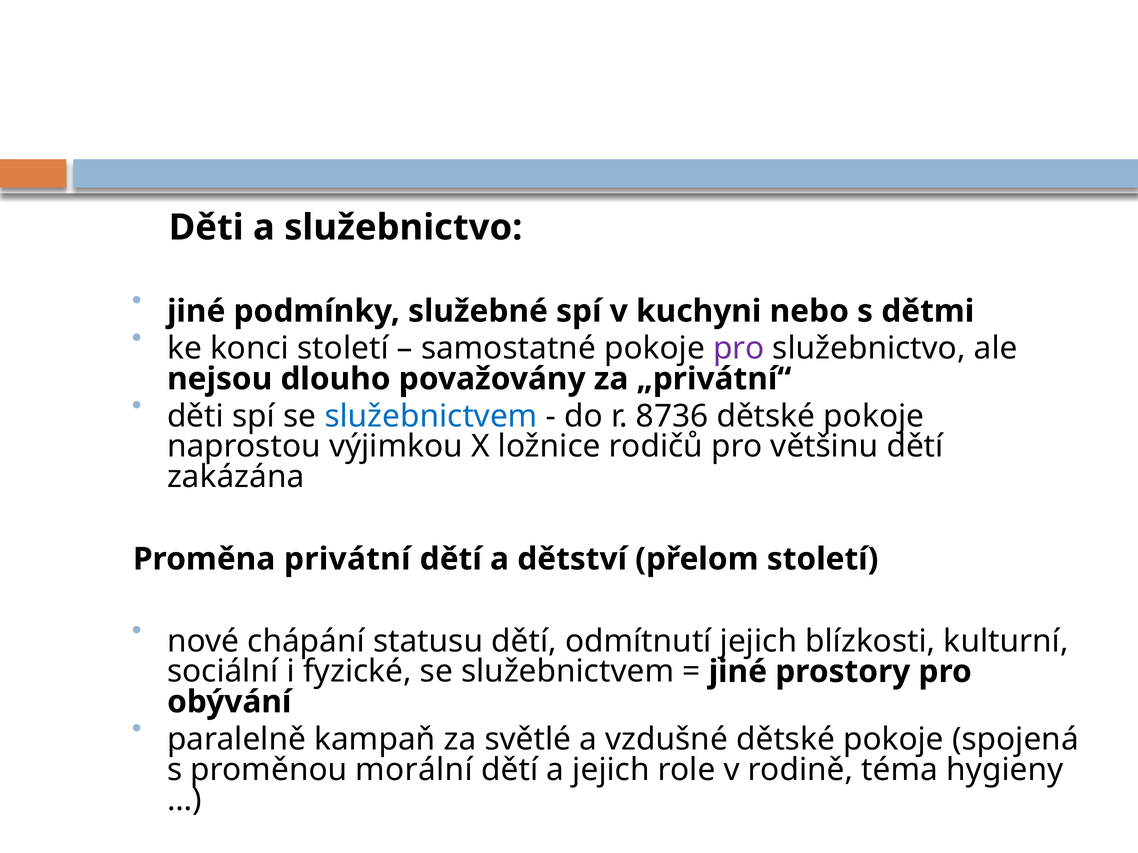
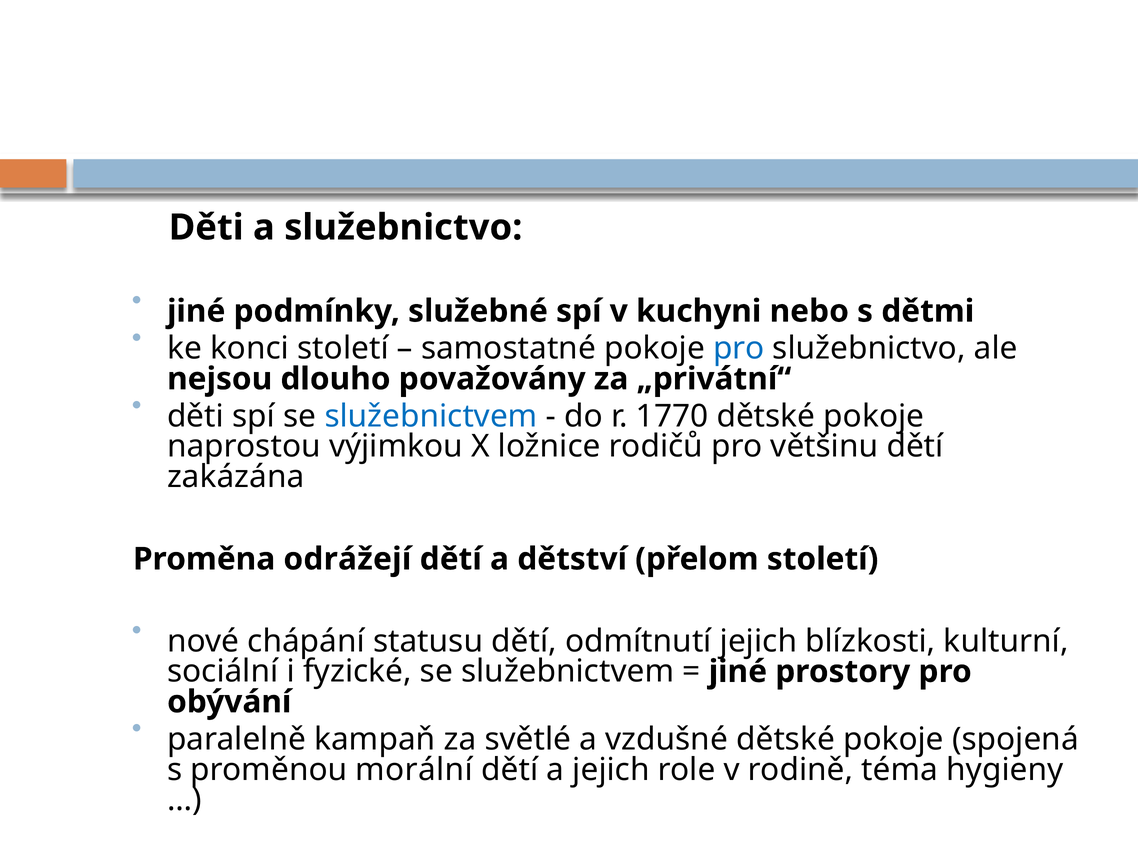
pro at (739, 349) colour: purple -> blue
8736: 8736 -> 1770
privátní: privátní -> odrážejí
